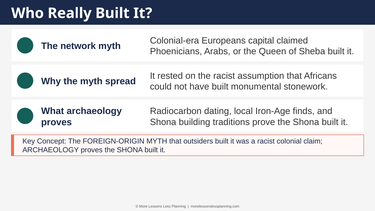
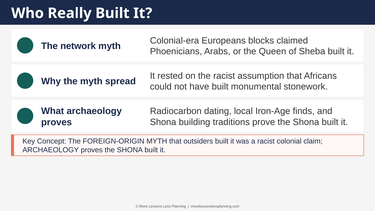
capital: capital -> blocks
